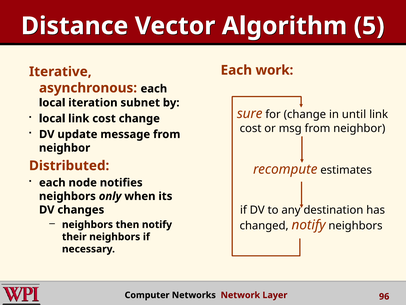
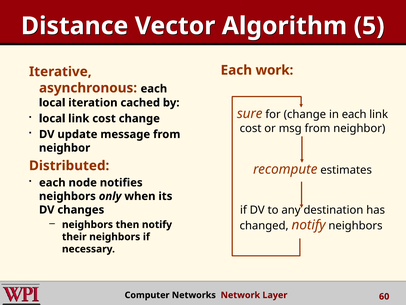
subnet: subnet -> cached
in until: until -> each
96: 96 -> 60
